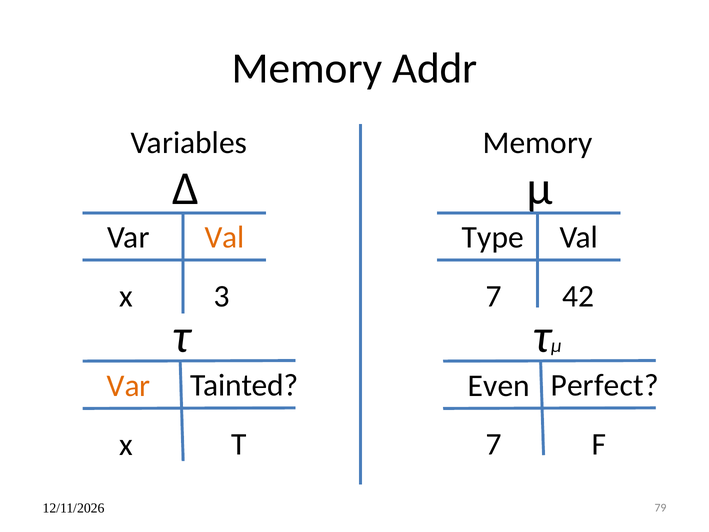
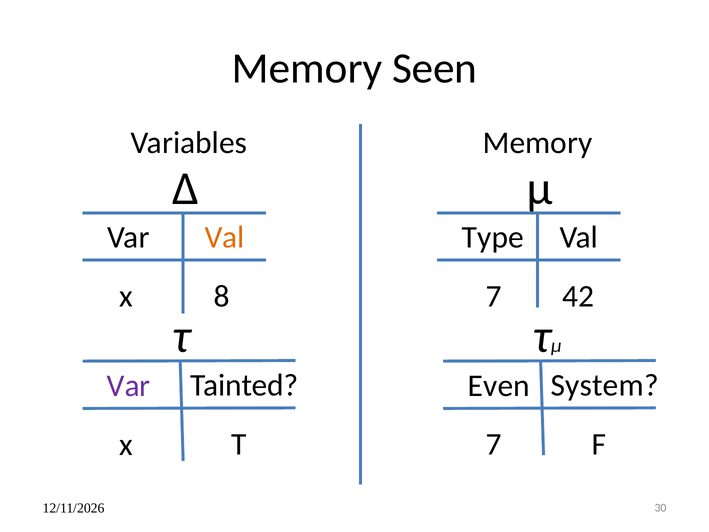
Addr: Addr -> Seen
3: 3 -> 8
Perfect: Perfect -> System
Var at (129, 386) colour: orange -> purple
79: 79 -> 30
